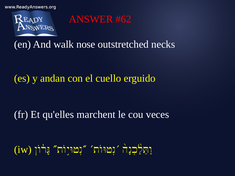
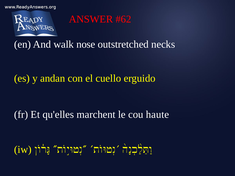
veces: veces -> haute
